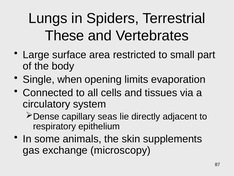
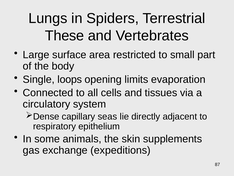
when: when -> loops
microscopy: microscopy -> expeditions
